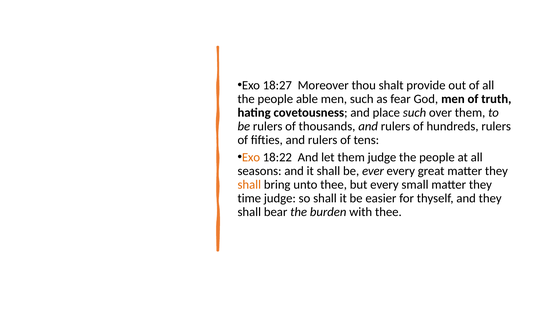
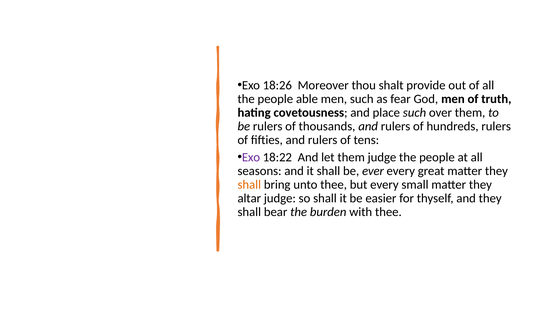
18:27: 18:27 -> 18:26
Exo at (251, 157) colour: orange -> purple
time: time -> altar
